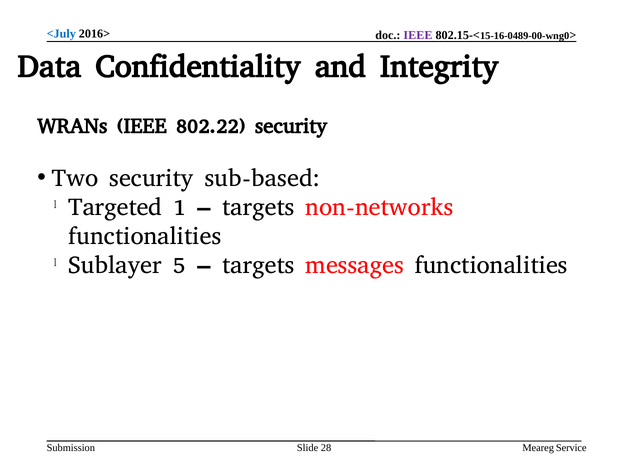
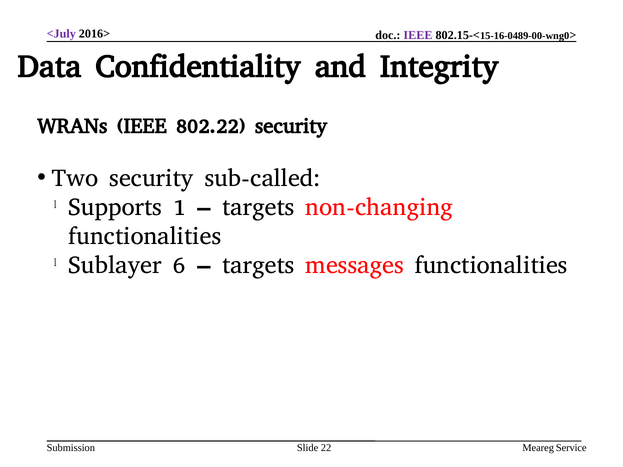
<July colour: blue -> purple
sub-based: sub-based -> sub-called
Targeted: Targeted -> Supports
non-networks: non-networks -> non-changing
5: 5 -> 6
28: 28 -> 22
